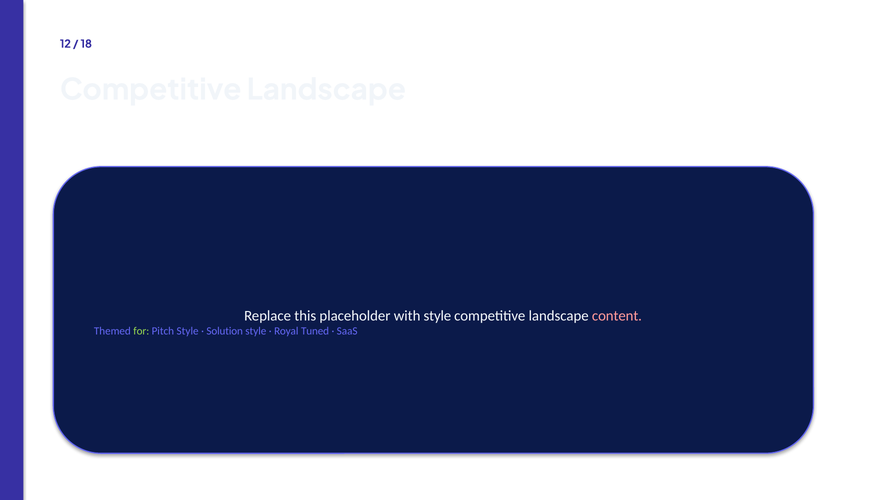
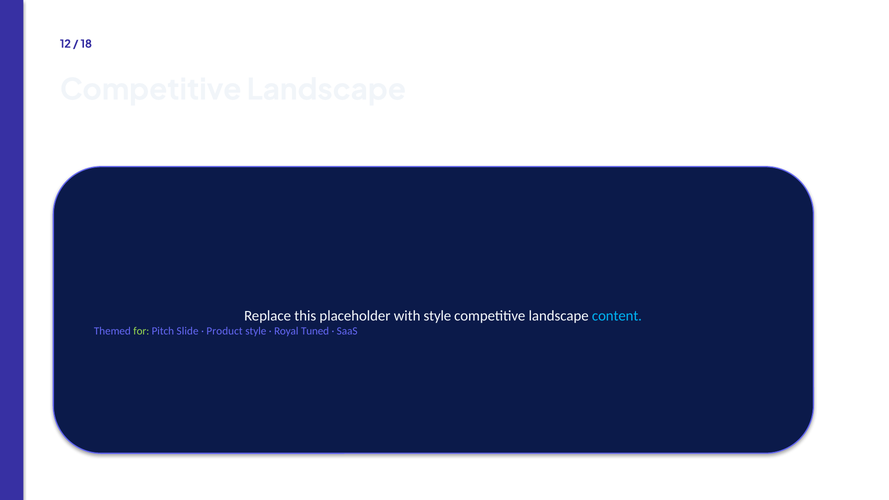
content colour: pink -> light blue
Pitch Style: Style -> Slide
Solution: Solution -> Product
